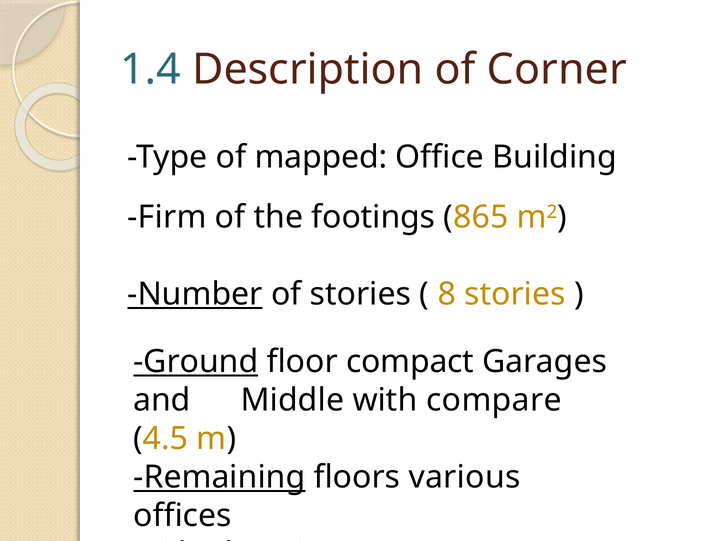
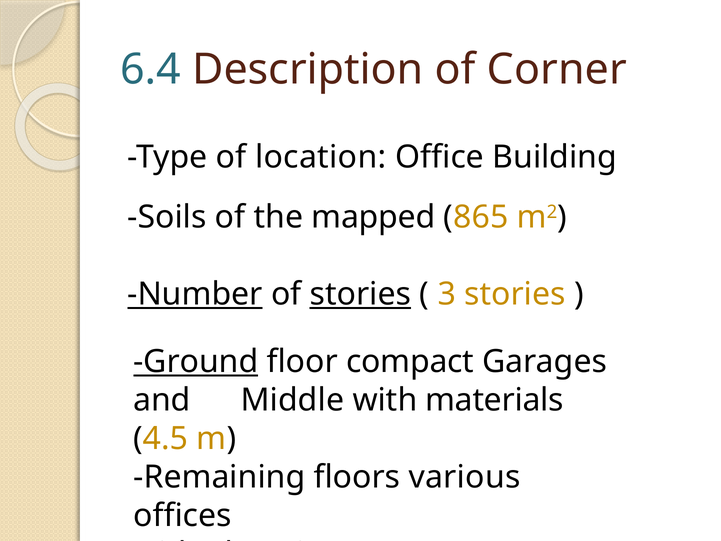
1.4: 1.4 -> 6.4
mapped: mapped -> location
Firm: Firm -> Soils
footings: footings -> mapped
stories at (360, 294) underline: none -> present
8: 8 -> 3
compare: compare -> materials
Remaining underline: present -> none
